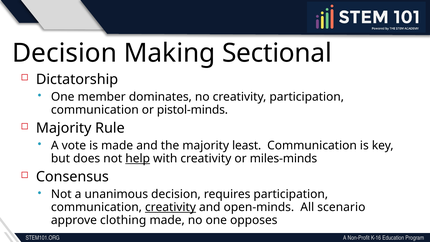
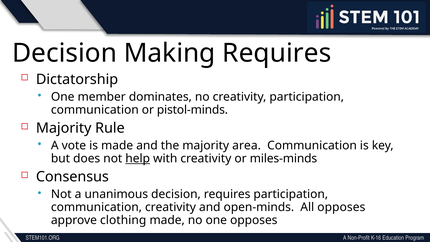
Making Sectional: Sectional -> Requires
least: least -> area
creativity at (170, 207) underline: present -> none
All scenario: scenario -> opposes
